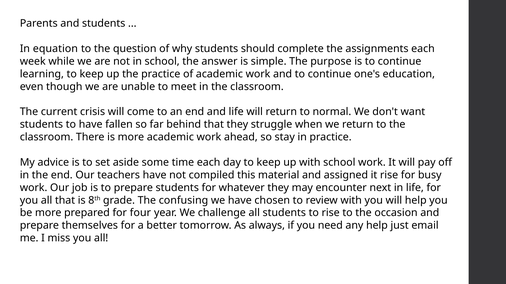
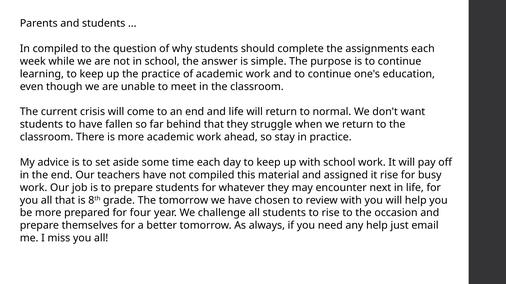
In equation: equation -> compiled
The confusing: confusing -> tomorrow
